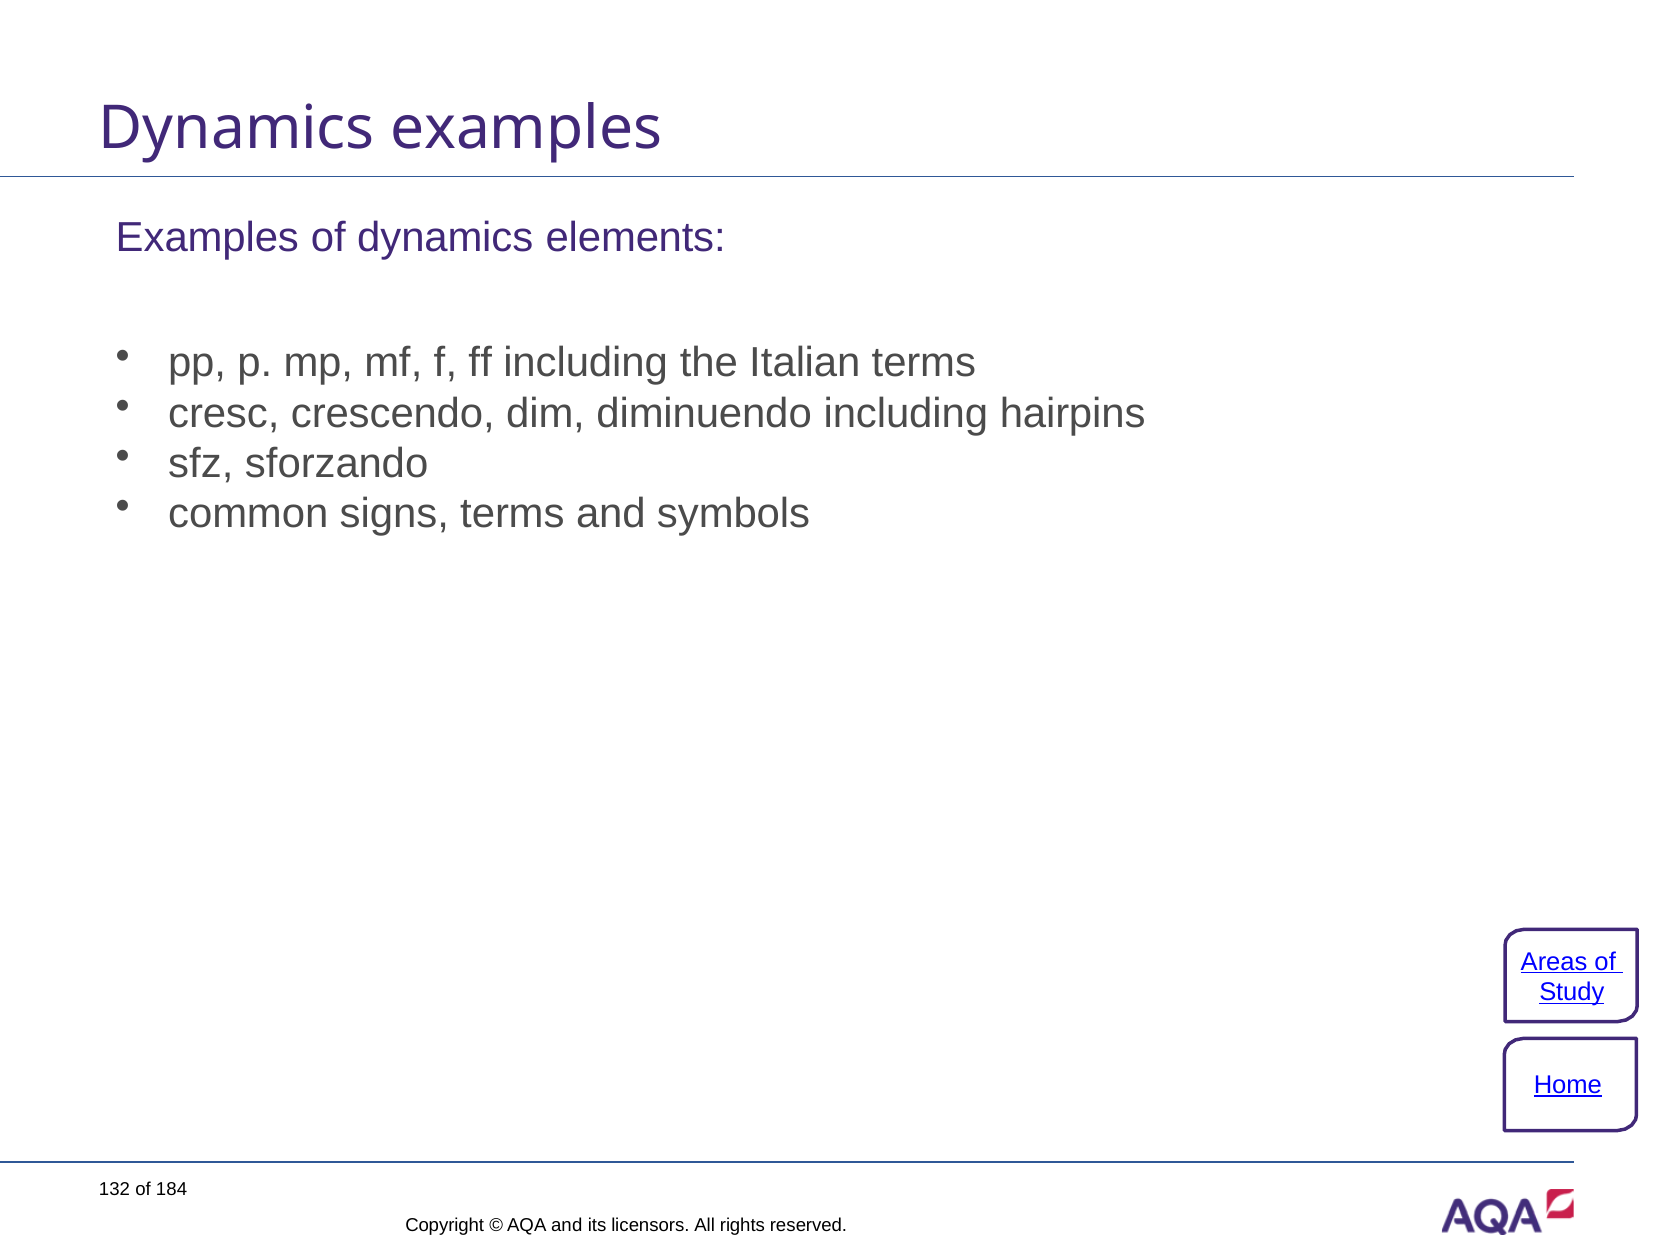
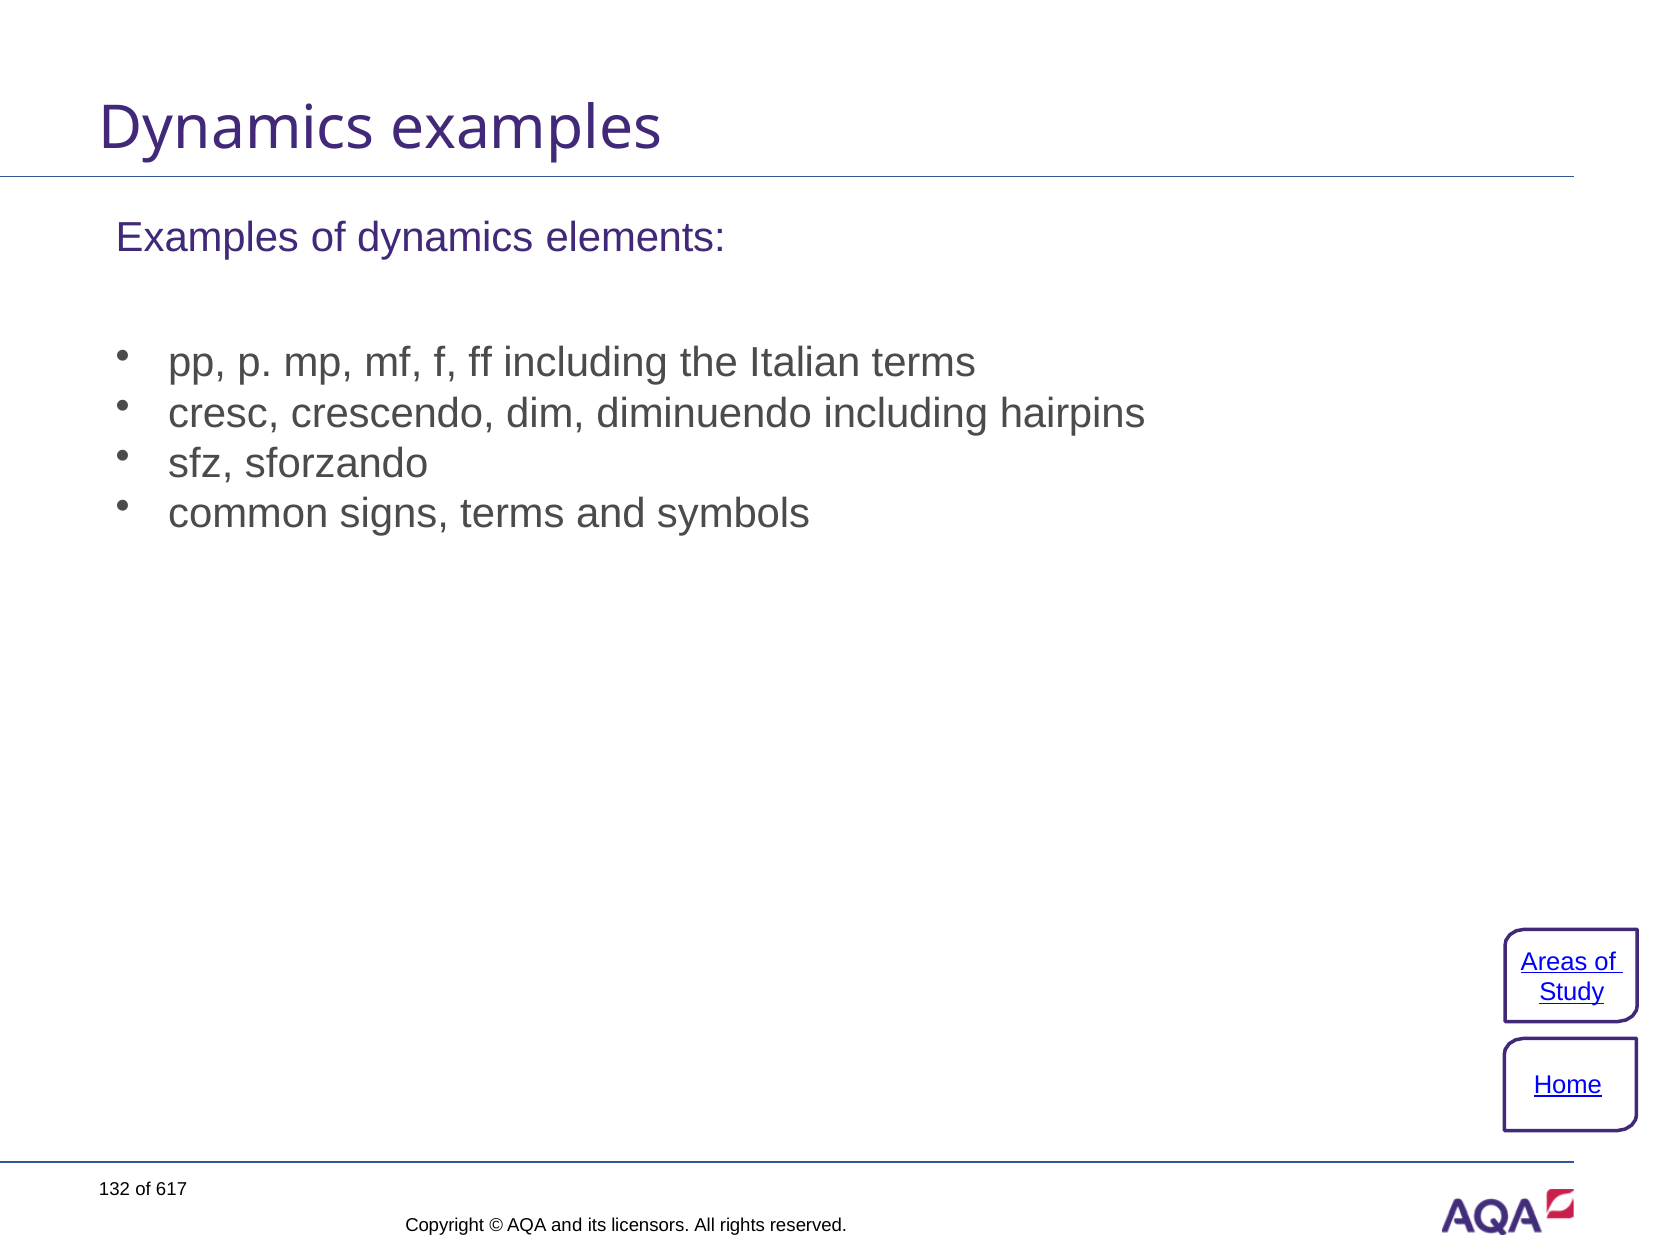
184: 184 -> 617
